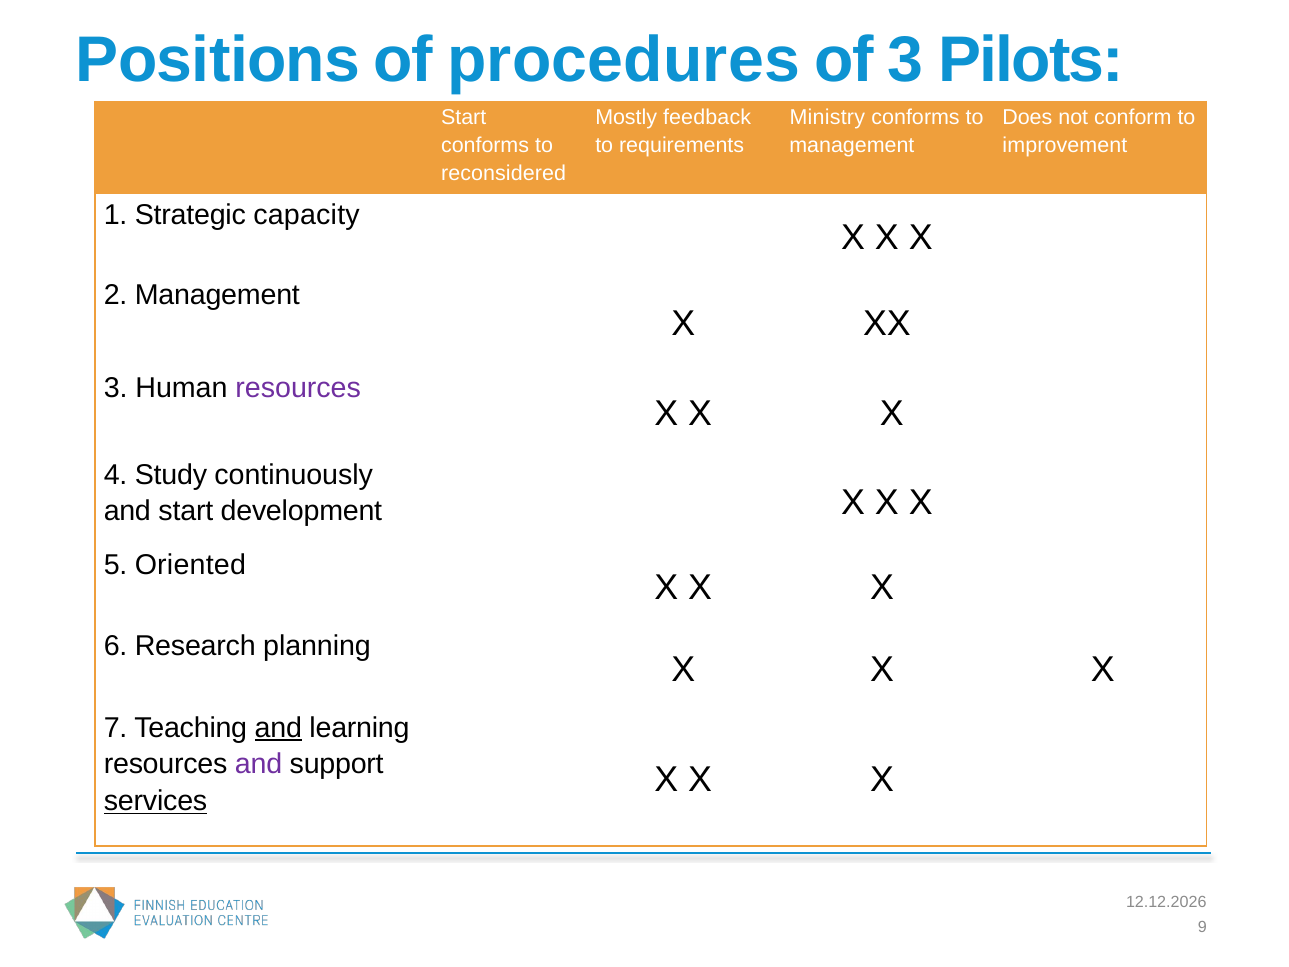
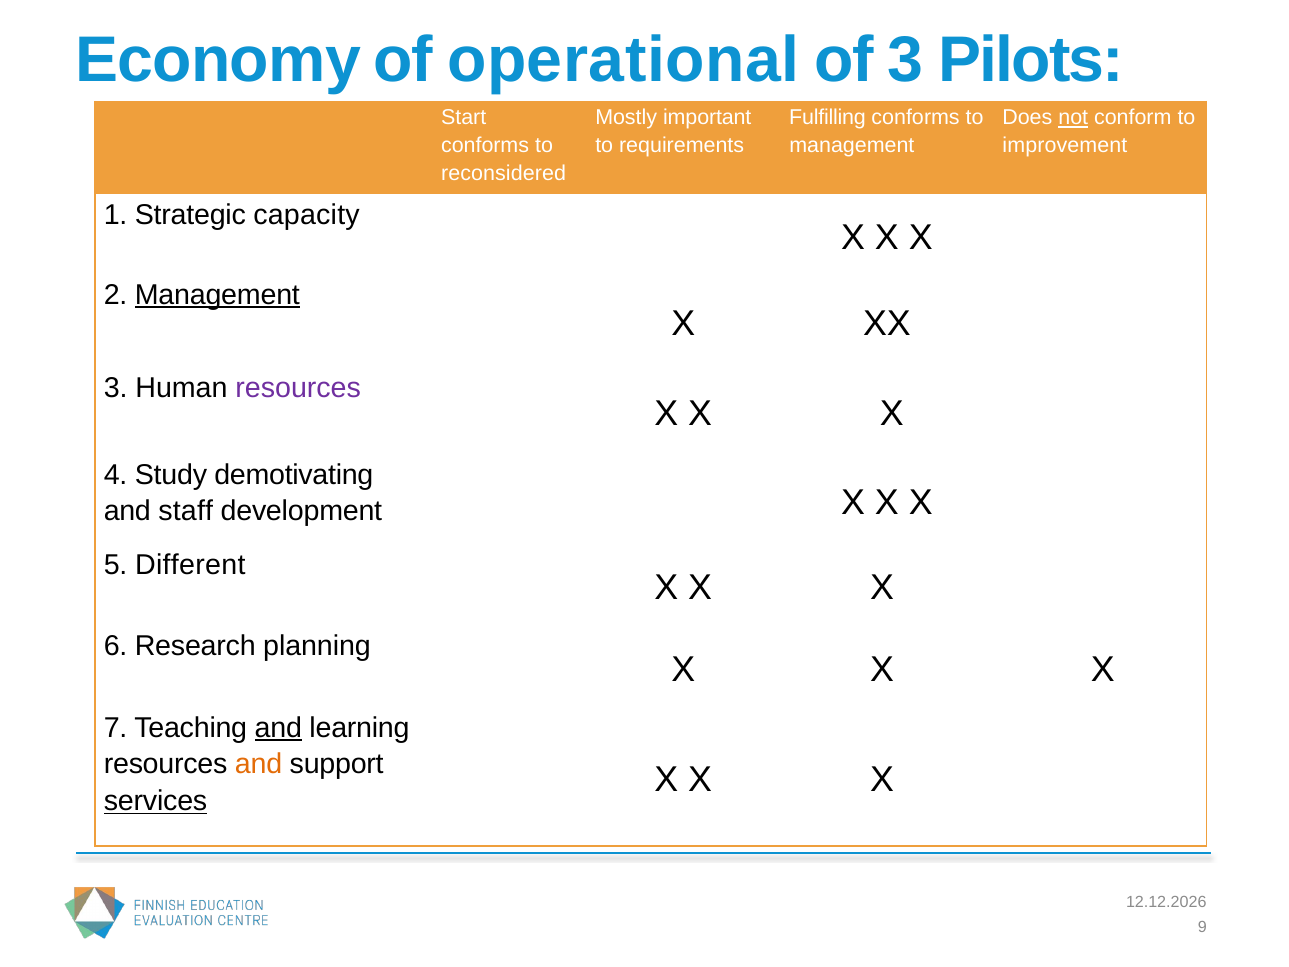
Positions: Positions -> Economy
procedures: procedures -> operational
feedback: feedback -> important
Ministry: Ministry -> Fulfilling
not underline: none -> present
Management at (217, 295) underline: none -> present
continuously: continuously -> demotivating
and start: start -> staff
Oriented: Oriented -> Different
and at (259, 764) colour: purple -> orange
